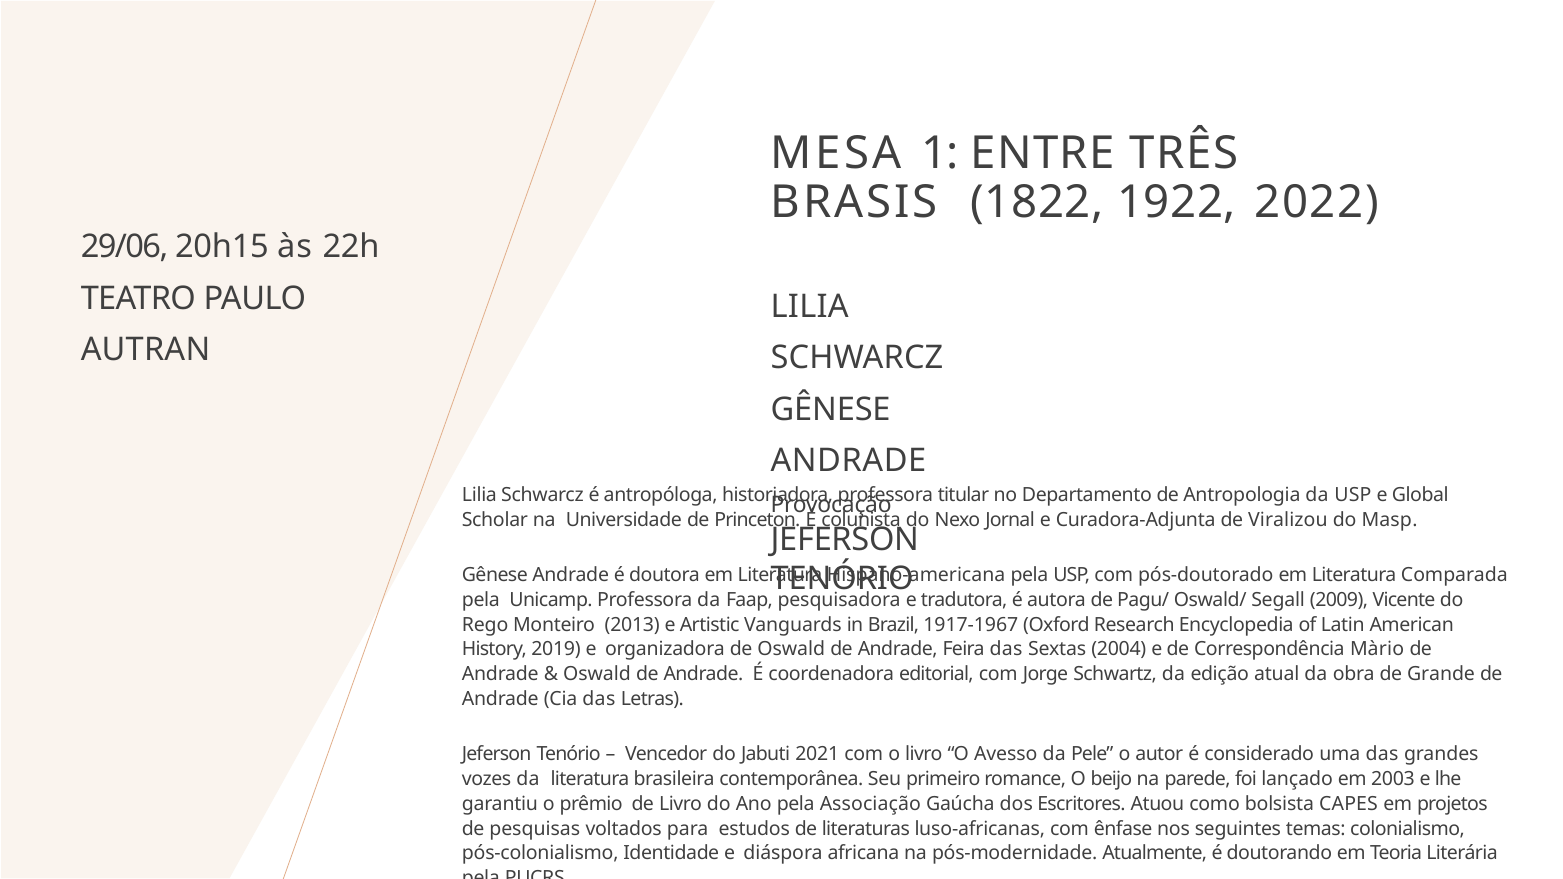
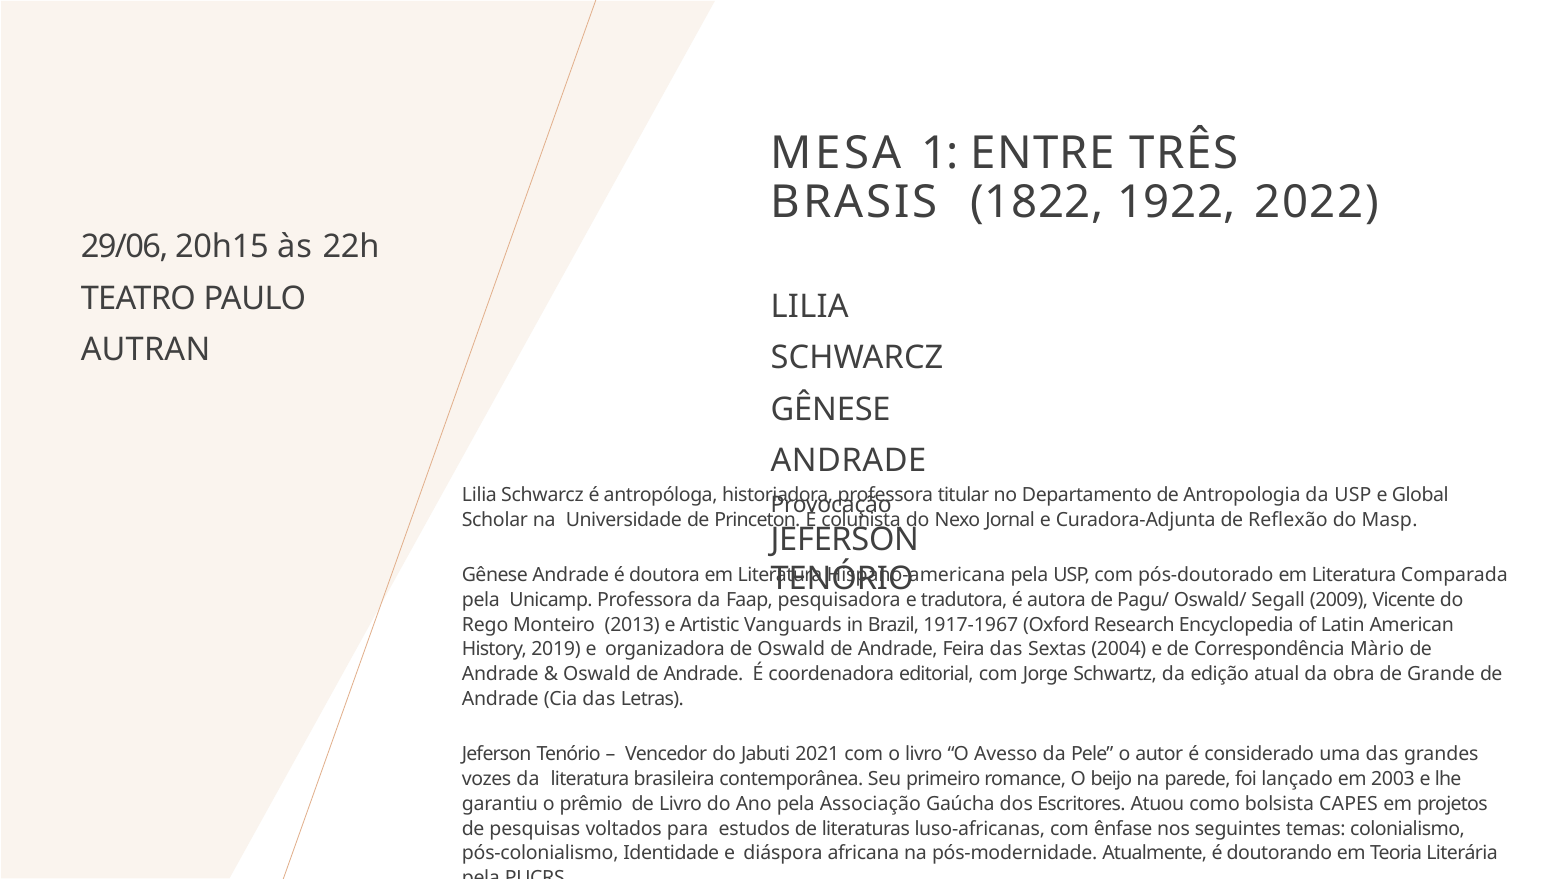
Viralizou: Viralizou -> Reflexão
